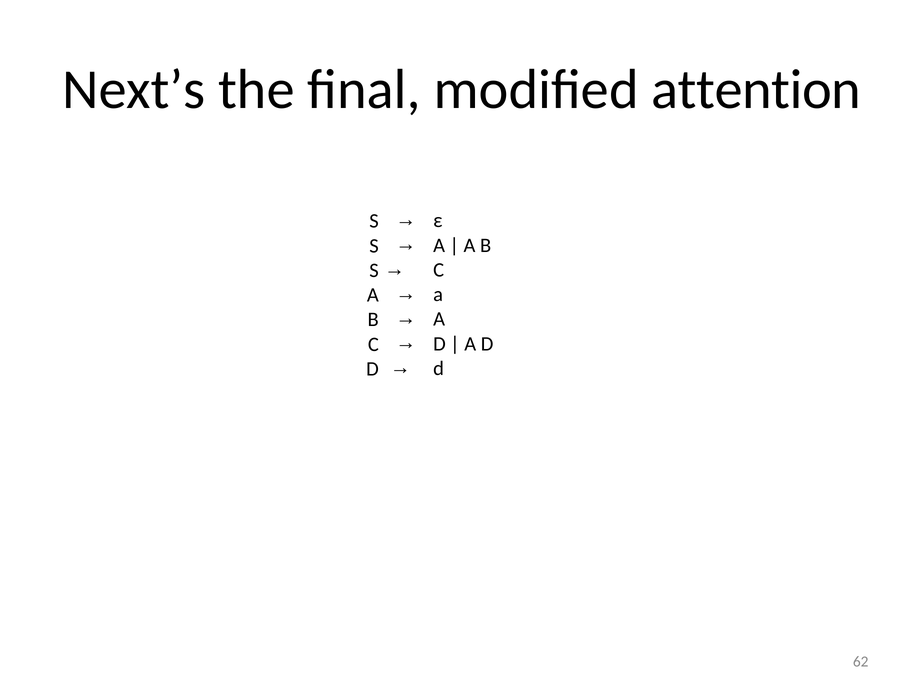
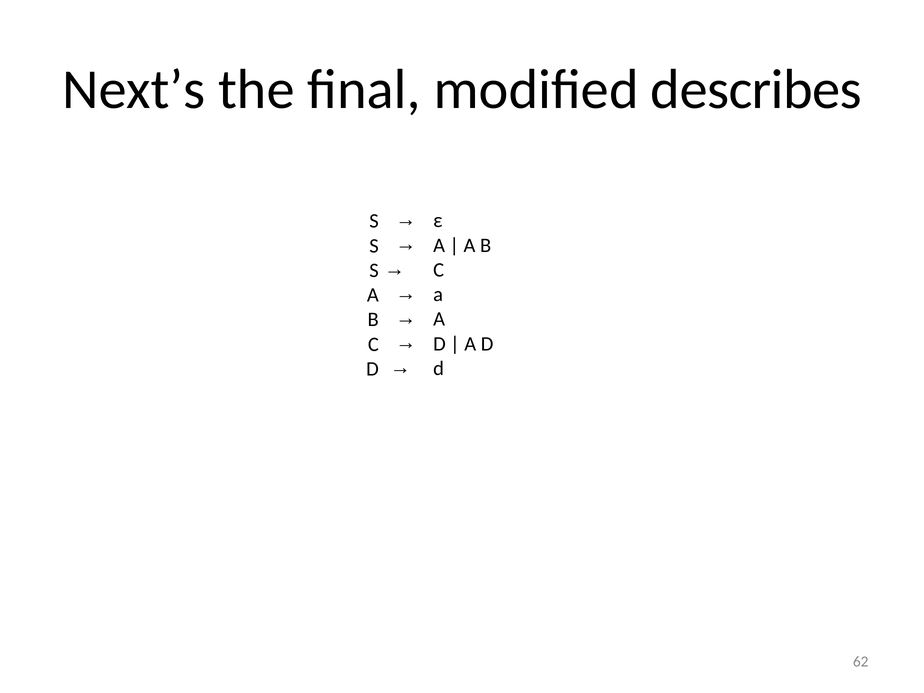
attention: attention -> describes
